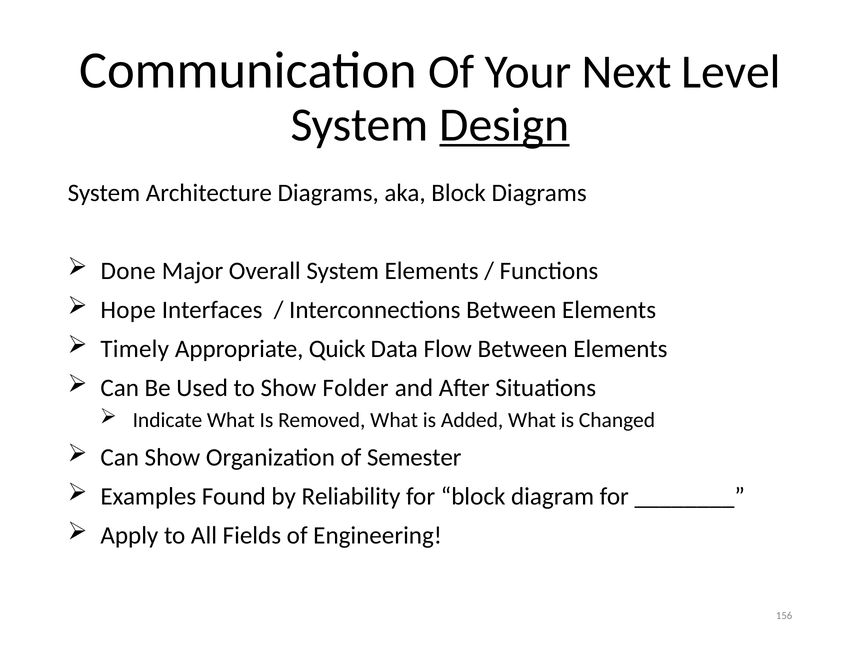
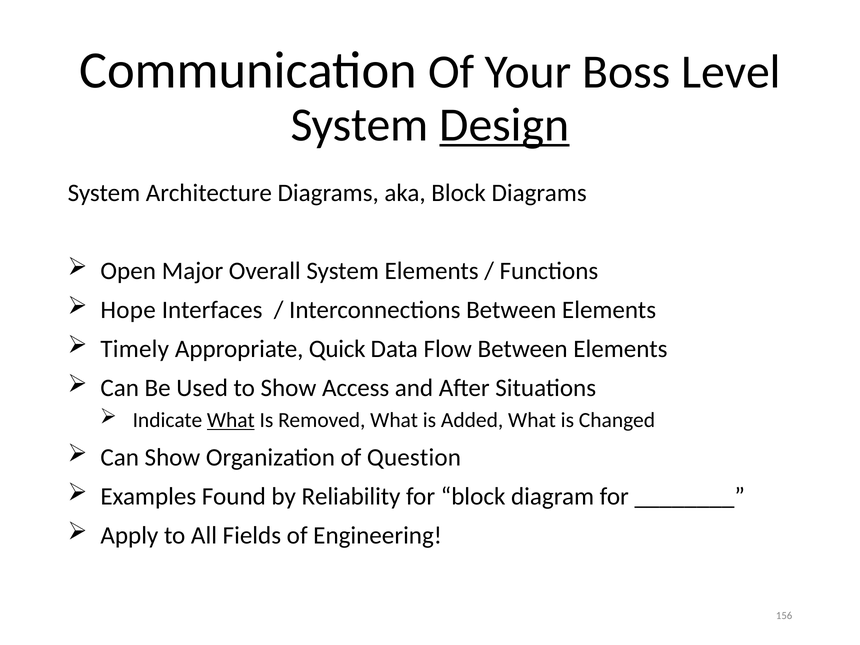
Next: Next -> Boss
Done: Done -> Open
Folder: Folder -> Access
What at (231, 420) underline: none -> present
Semester: Semester -> Question
